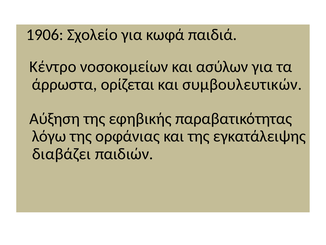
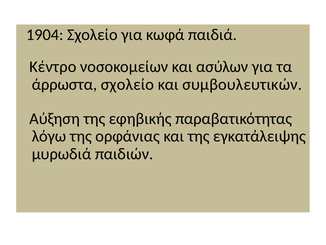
1906: 1906 -> 1904
άρρωστα ορίζεται: ορίζεται -> σχολείο
διαβάζει: διαβάζει -> μυρωδιά
